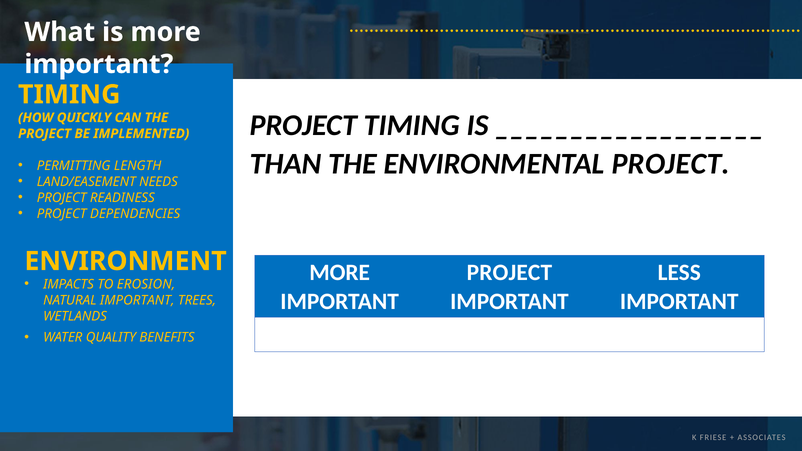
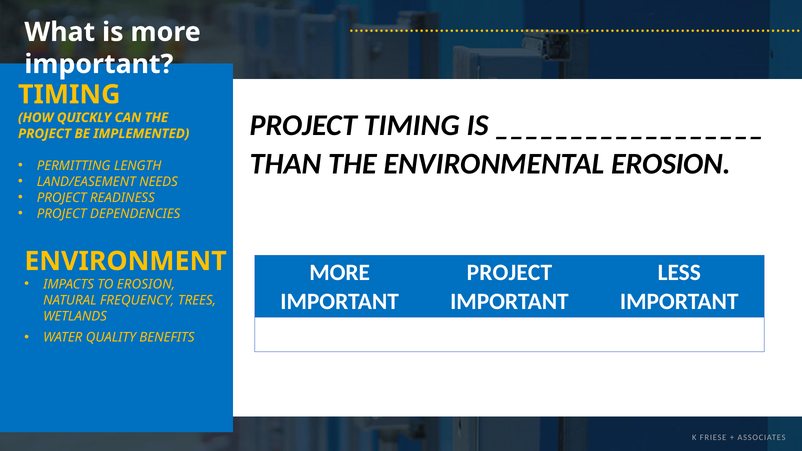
ENVIRONMENTAL PROJECT: PROJECT -> EROSION
NATURAL IMPORTANT: IMPORTANT -> FREQUENCY
